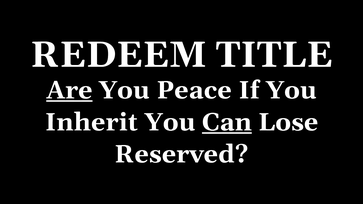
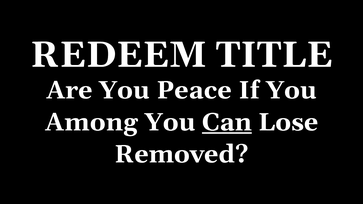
Are underline: present -> none
Inherit: Inherit -> Among
Reserved: Reserved -> Removed
